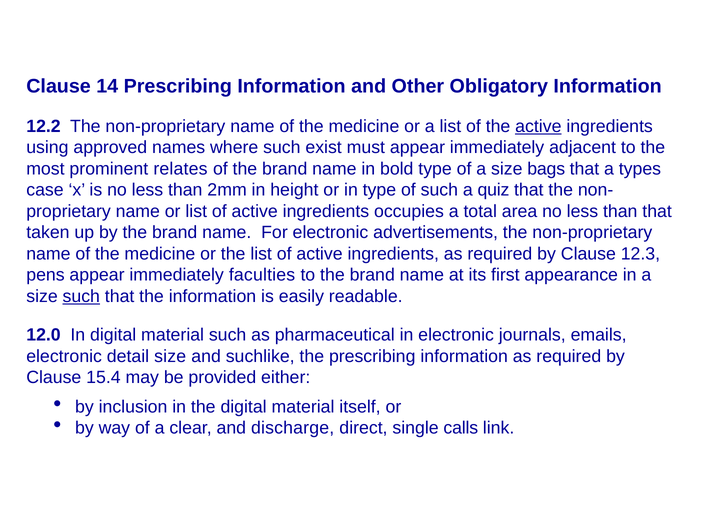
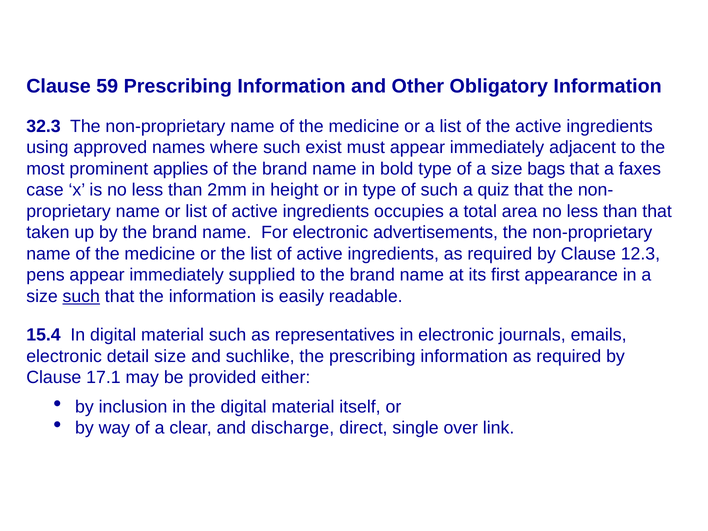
14: 14 -> 59
12.2: 12.2 -> 32.3
active at (538, 126) underline: present -> none
relates: relates -> applies
types: types -> faxes
faculties: faculties -> supplied
12.0: 12.0 -> 15.4
pharmaceutical: pharmaceutical -> representatives
15.4: 15.4 -> 17.1
calls: calls -> over
